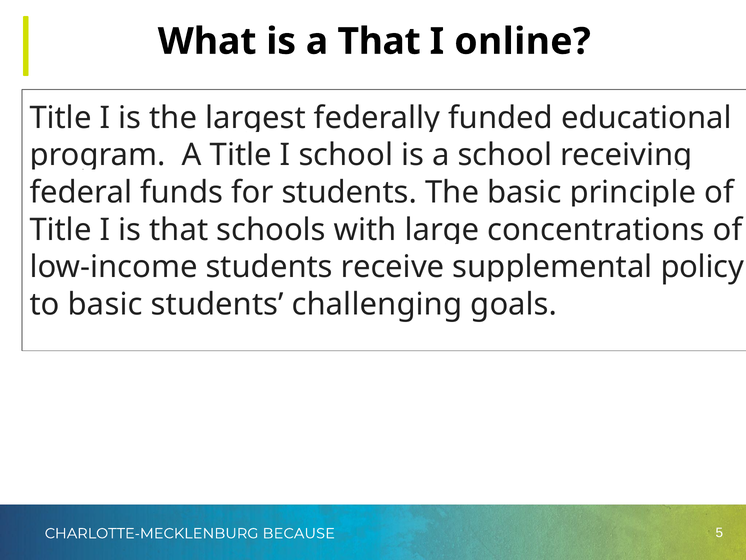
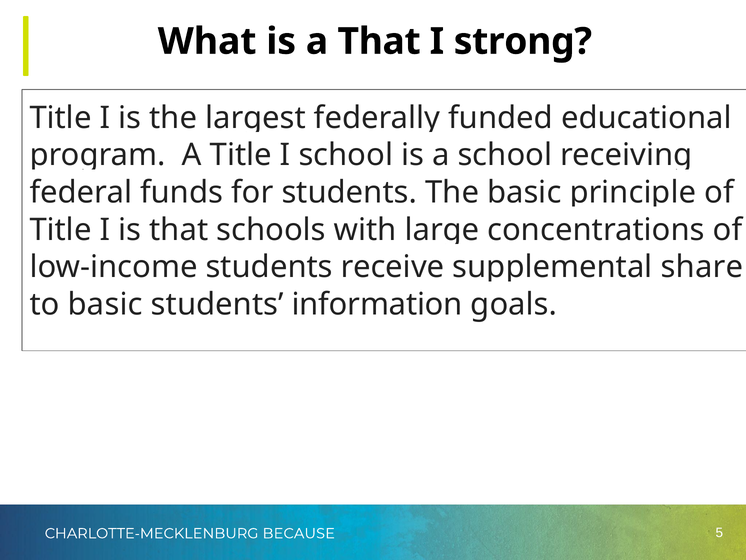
online: online -> strong
policy: policy -> share
challenging: challenging -> information
